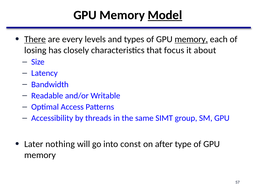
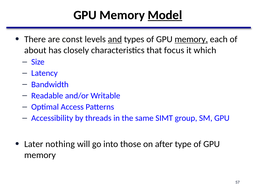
There underline: present -> none
every: every -> const
and underline: none -> present
losing: losing -> about
about: about -> which
const: const -> those
